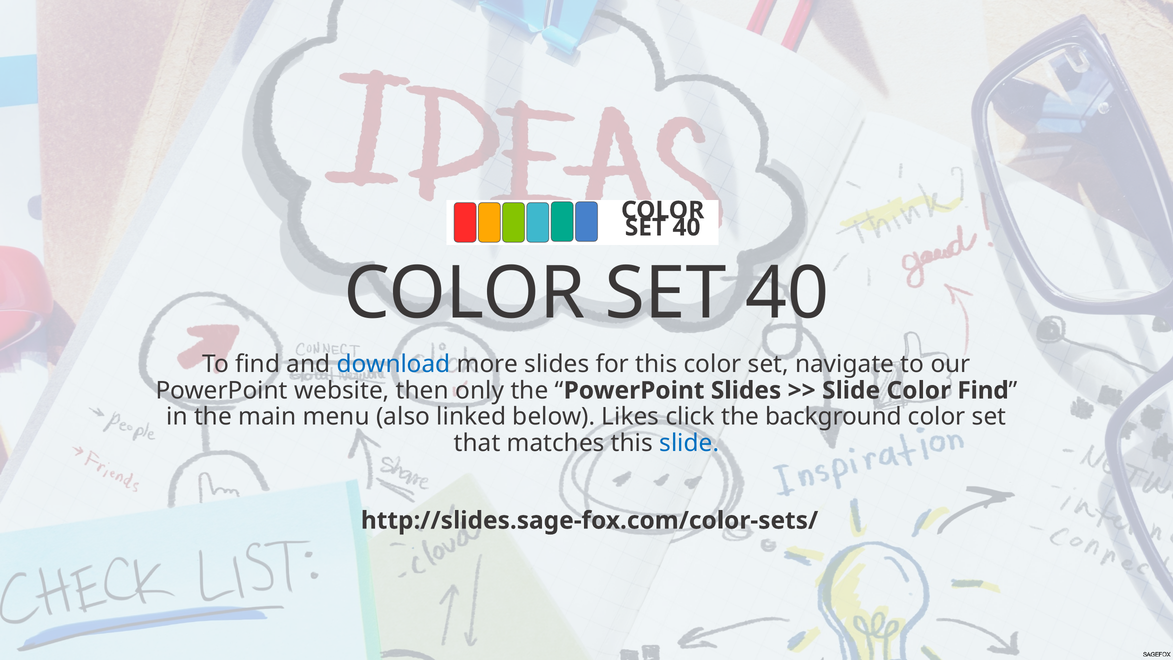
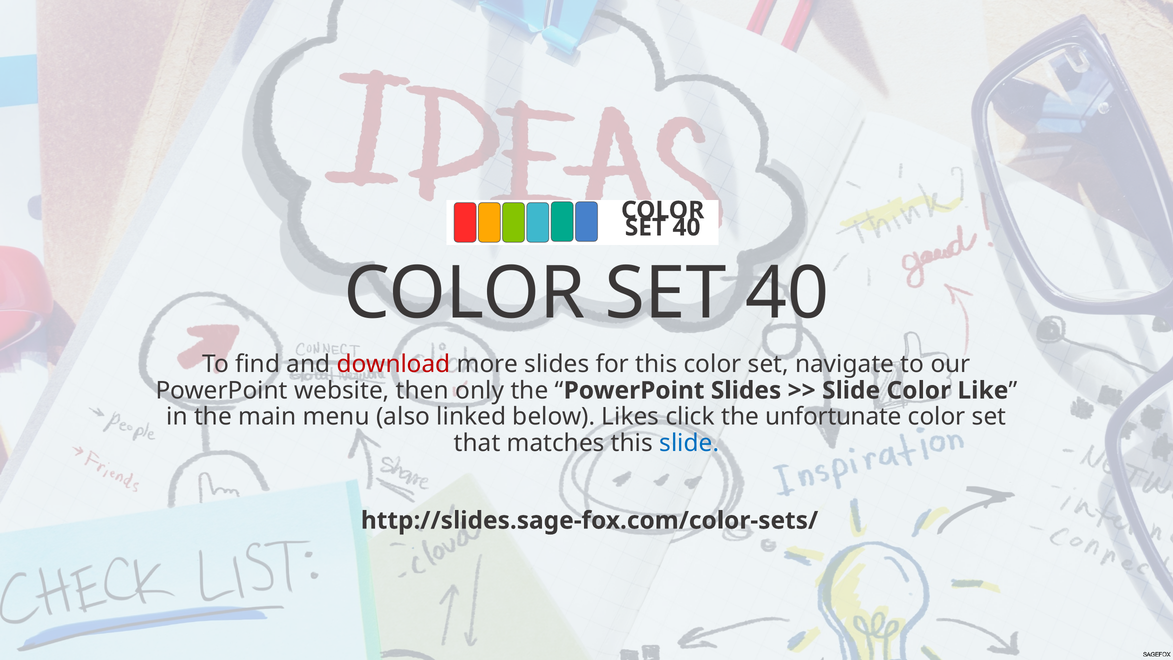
download colour: blue -> red
Color Find: Find -> Like
background: background -> unfortunate
